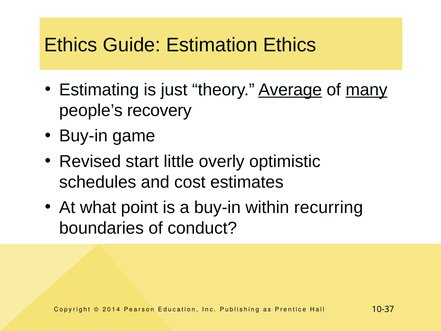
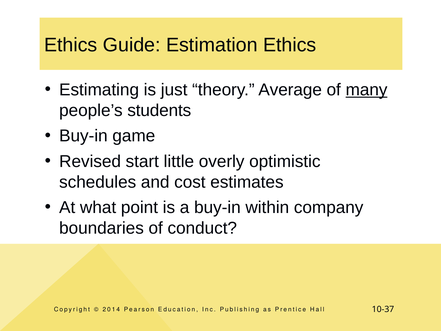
Average underline: present -> none
recovery: recovery -> students
recurring: recurring -> company
